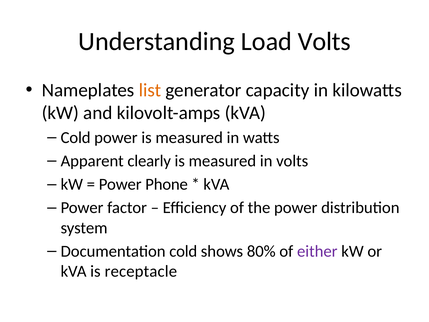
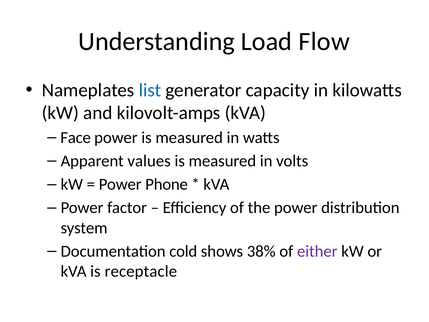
Load Volts: Volts -> Flow
list colour: orange -> blue
Cold at (76, 138): Cold -> Face
clearly: clearly -> values
80%: 80% -> 38%
